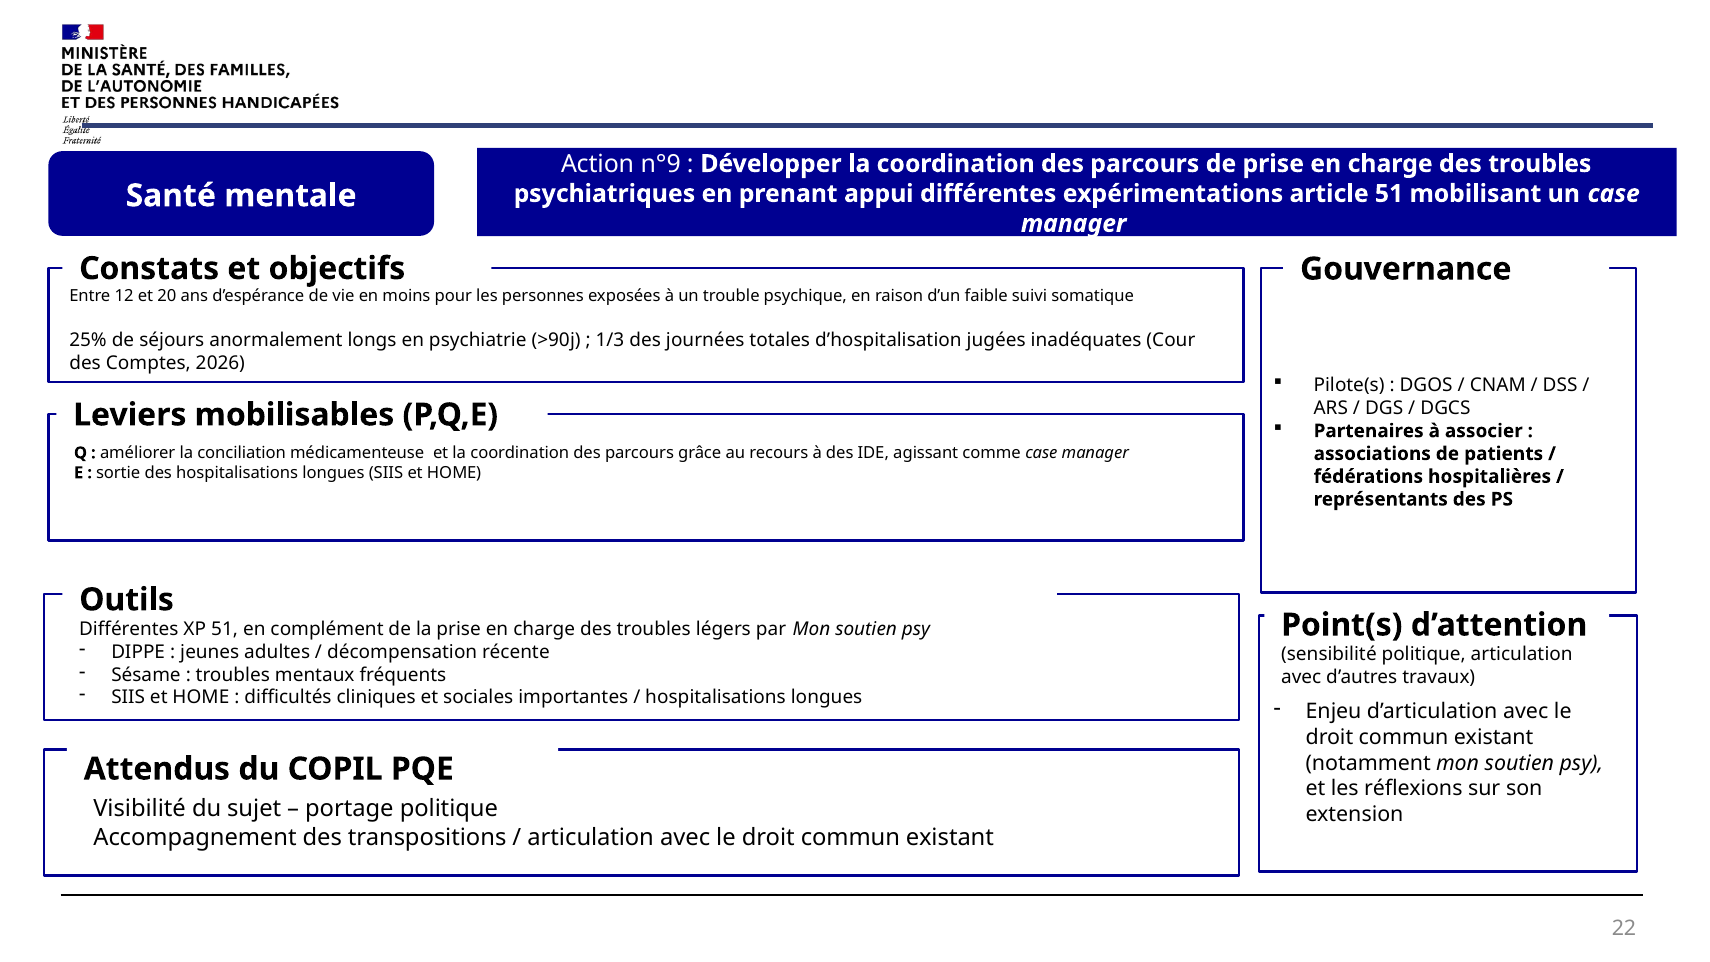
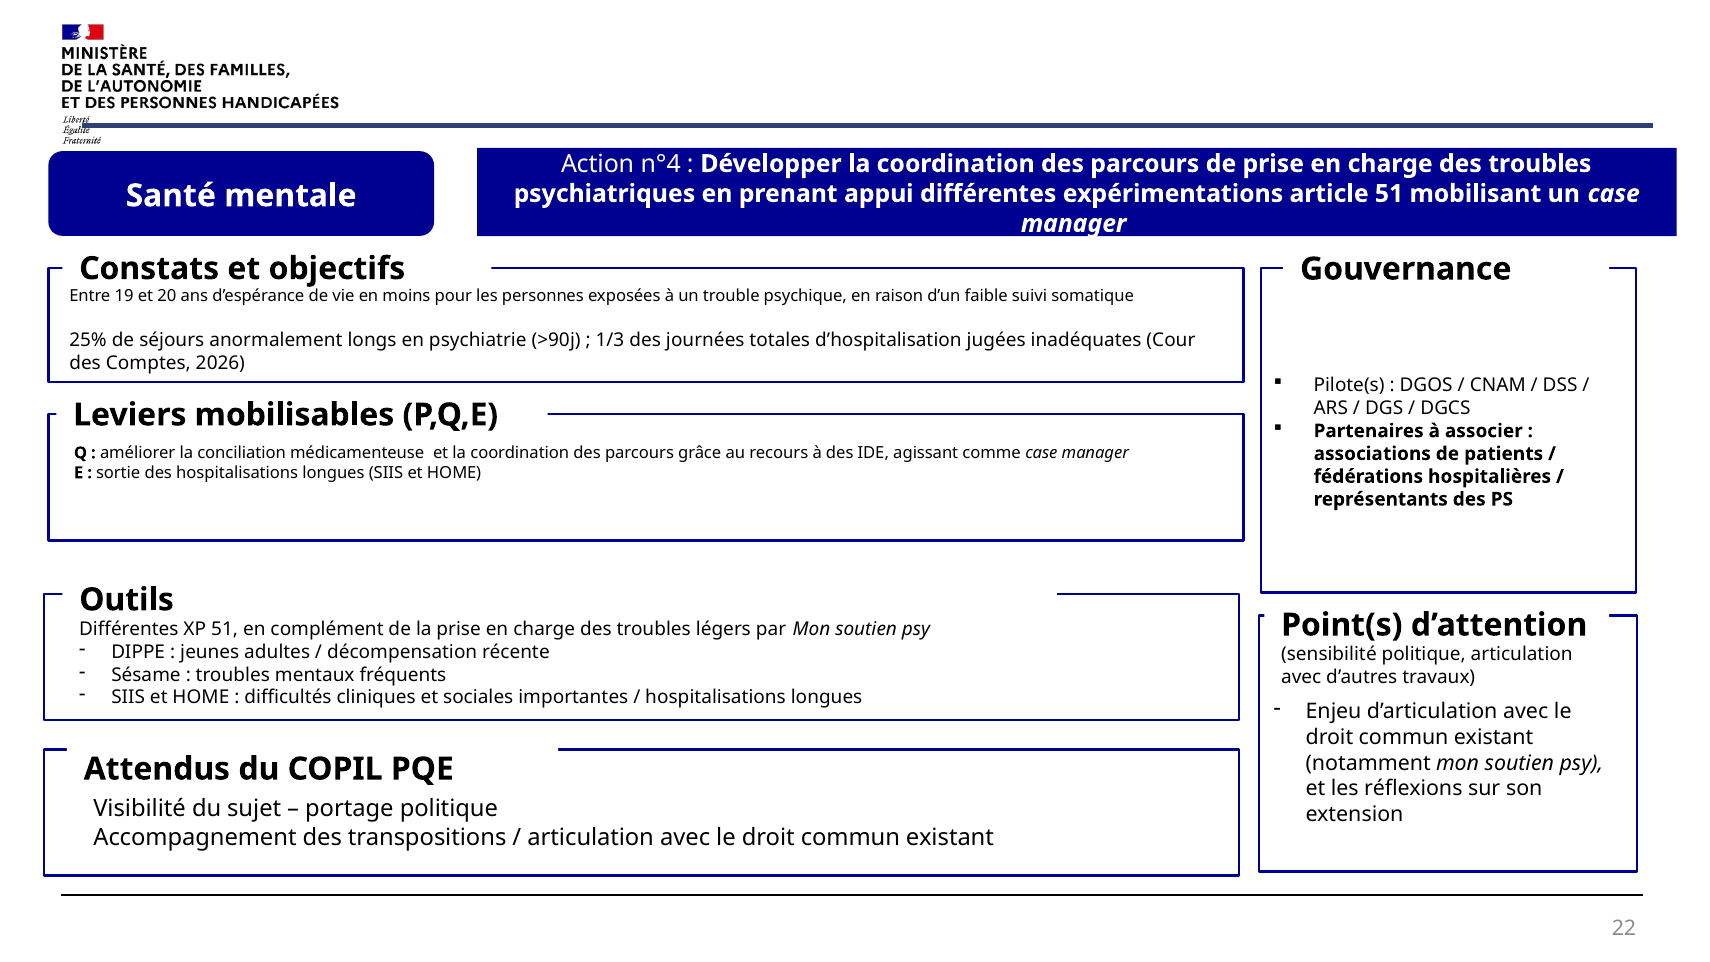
n°9: n°9 -> n°4
12: 12 -> 19
